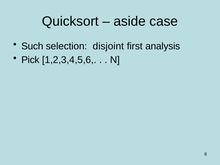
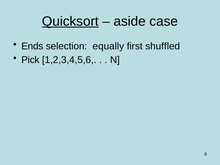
Quicksort underline: none -> present
Such: Such -> Ends
disjoint: disjoint -> equally
analysis: analysis -> shuffled
